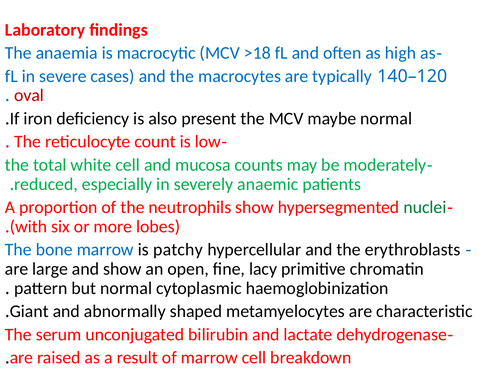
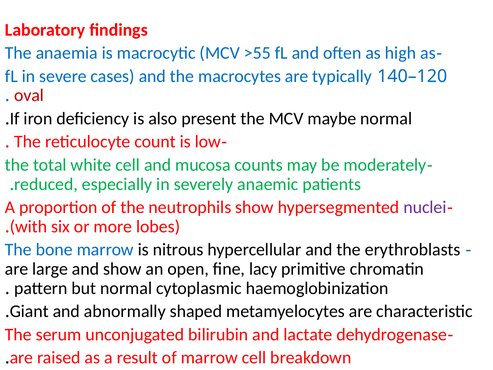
>18: >18 -> >55
nuclei colour: green -> purple
patchy: patchy -> nitrous
